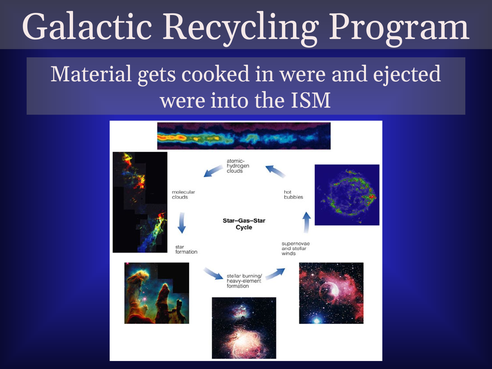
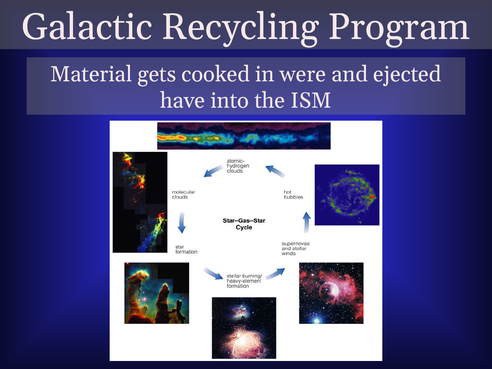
were at (183, 101): were -> have
